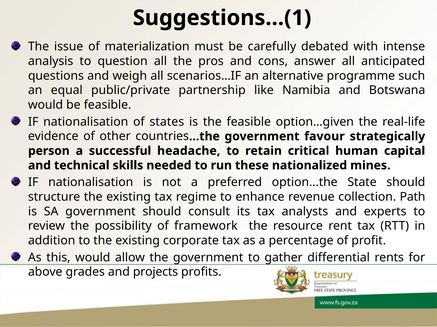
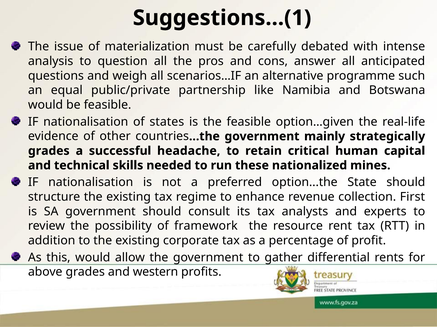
favour: favour -> mainly
person at (49, 151): person -> grades
Path: Path -> First
projects: projects -> western
